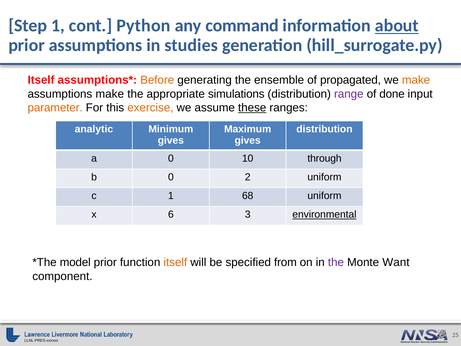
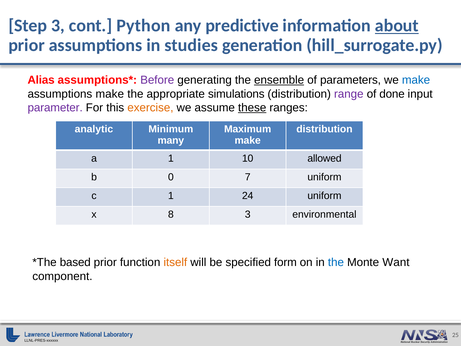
Step 1: 1 -> 3
command: command -> predictive
Itself at (41, 80): Itself -> Alias
Before colour: orange -> purple
ensemble underline: none -> present
propagated: propagated -> parameters
make at (416, 80) colour: orange -> blue
parameter colour: orange -> purple
gives at (171, 140): gives -> many
gives at (248, 140): gives -> make
a 0: 0 -> 1
through: through -> allowed
2: 2 -> 7
68: 68 -> 24
6: 6 -> 8
environmental underline: present -> none
model: model -> based
from: from -> form
the at (336, 262) colour: purple -> blue
